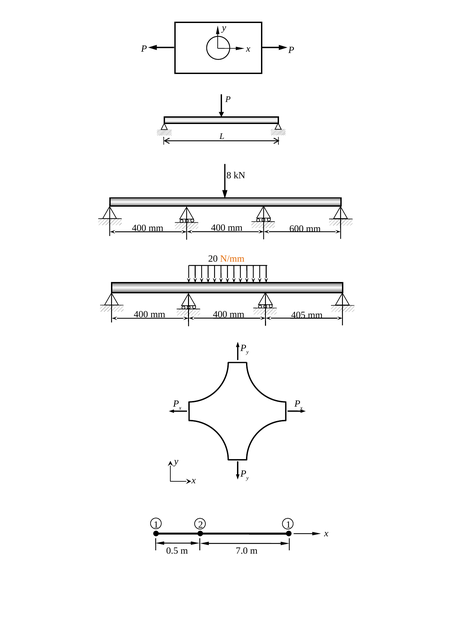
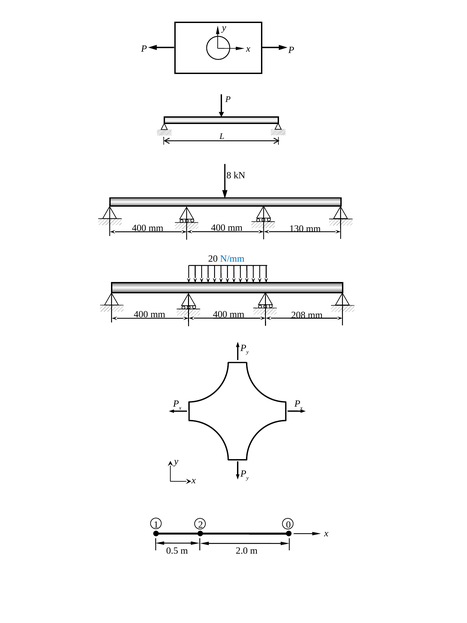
600: 600 -> 130
N/mm colour: orange -> blue
405: 405 -> 208
2 1: 1 -> 0
7.0: 7.0 -> 2.0
